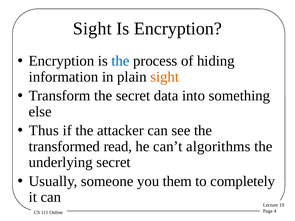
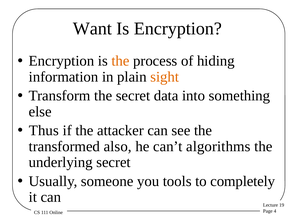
Sight at (92, 29): Sight -> Want
the at (120, 61) colour: blue -> orange
read: read -> also
them: them -> tools
